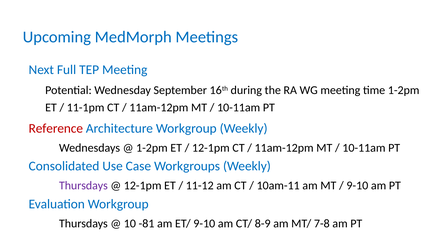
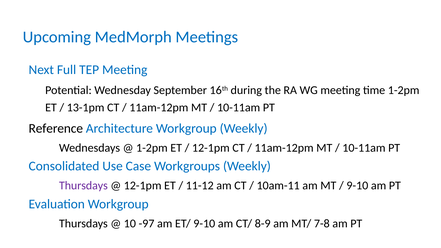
11-1pm: 11-1pm -> 13-1pm
Reference colour: red -> black
-81: -81 -> -97
